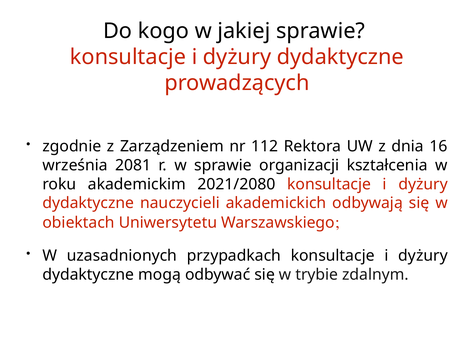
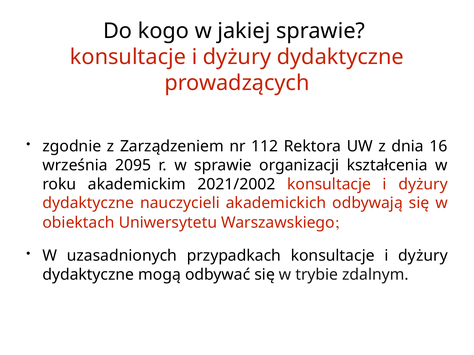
2081: 2081 -> 2095
2021/2080: 2021/2080 -> 2021/2002
